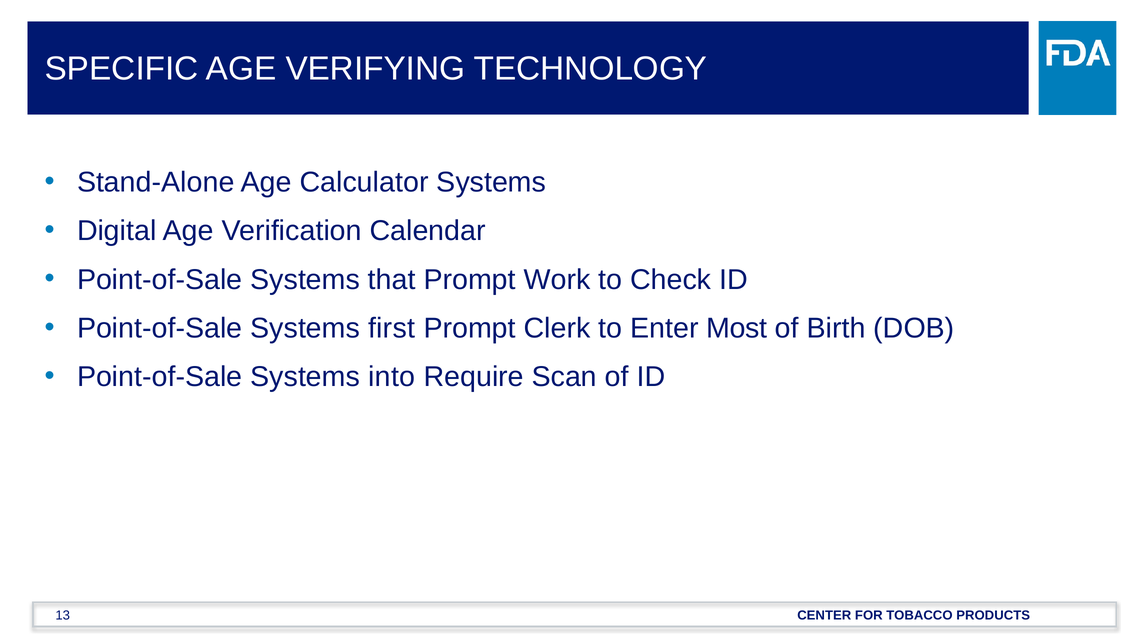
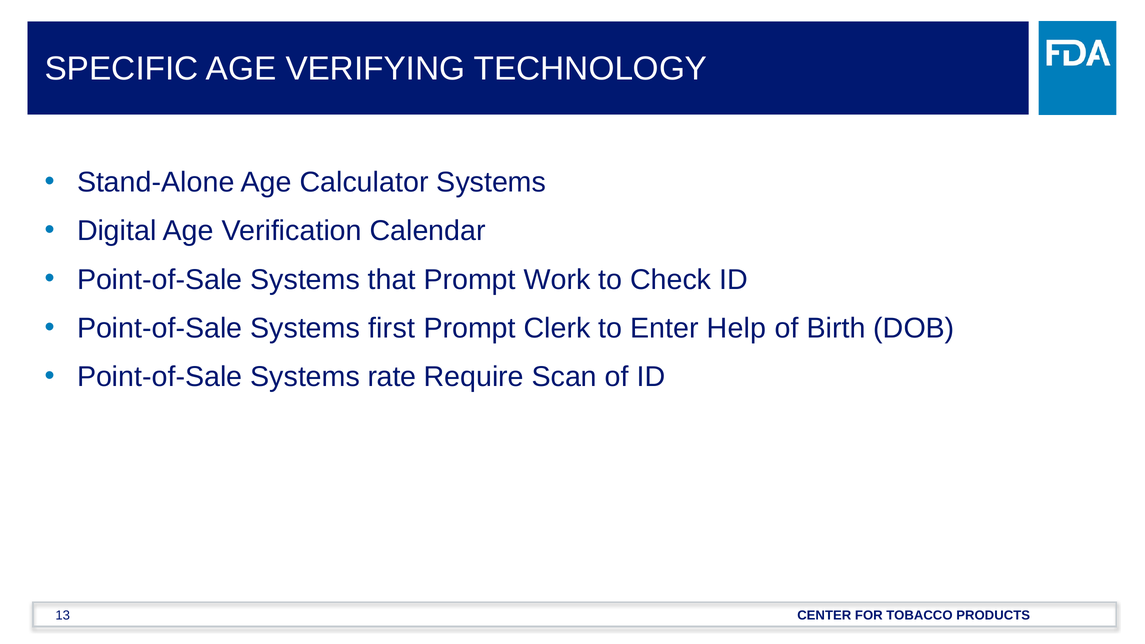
Most: Most -> Help
into: into -> rate
